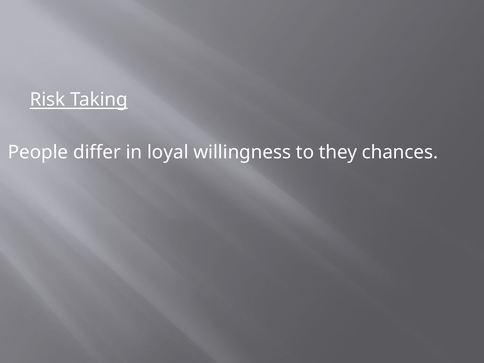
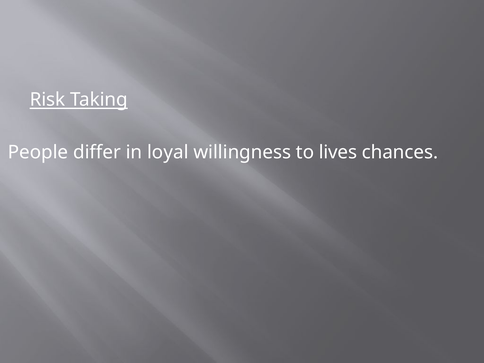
they: they -> lives
